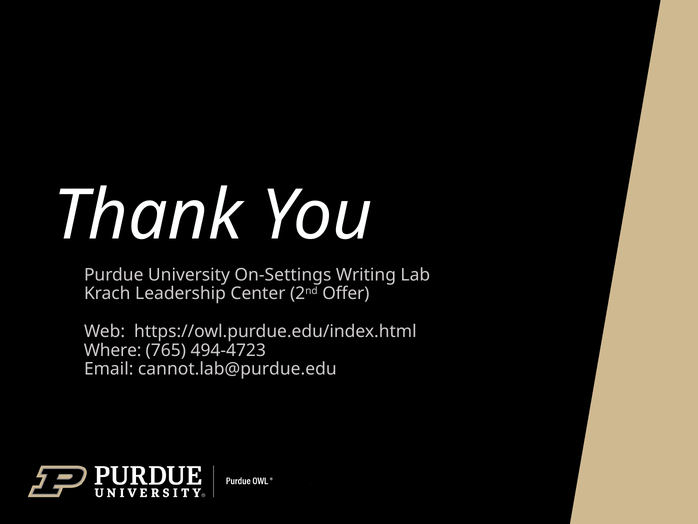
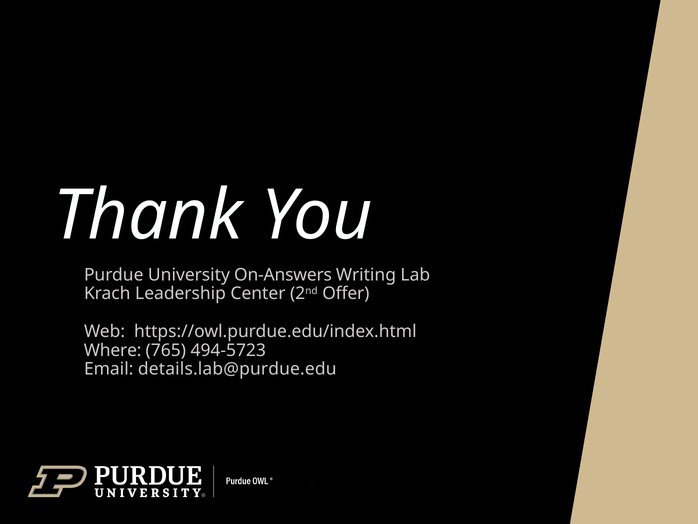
On-Settings: On-Settings -> On-Answers
494-4723: 494-4723 -> 494-5723
cannot.lab@purdue.edu: cannot.lab@purdue.edu -> details.lab@purdue.edu
